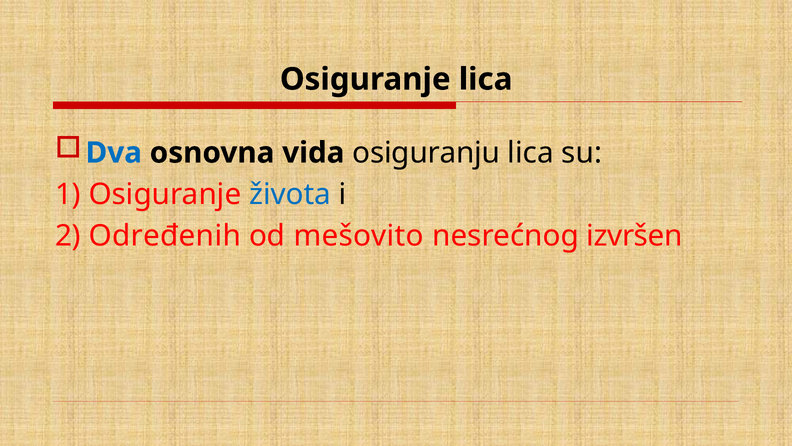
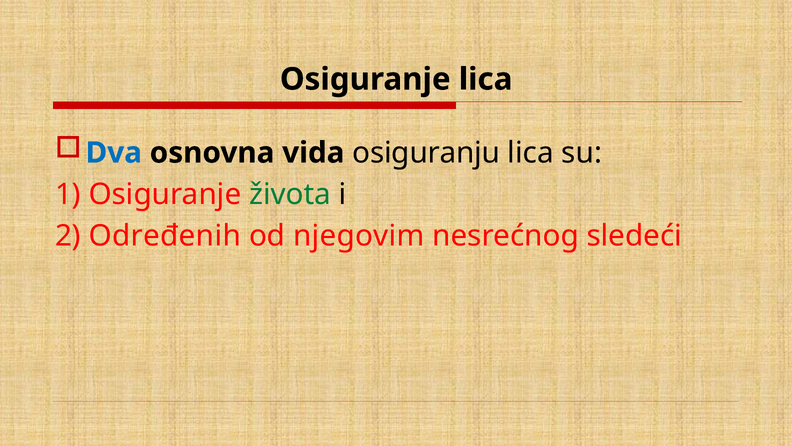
života colour: blue -> green
mešovito: mešovito -> njegovim
izvršen: izvršen -> sledeći
